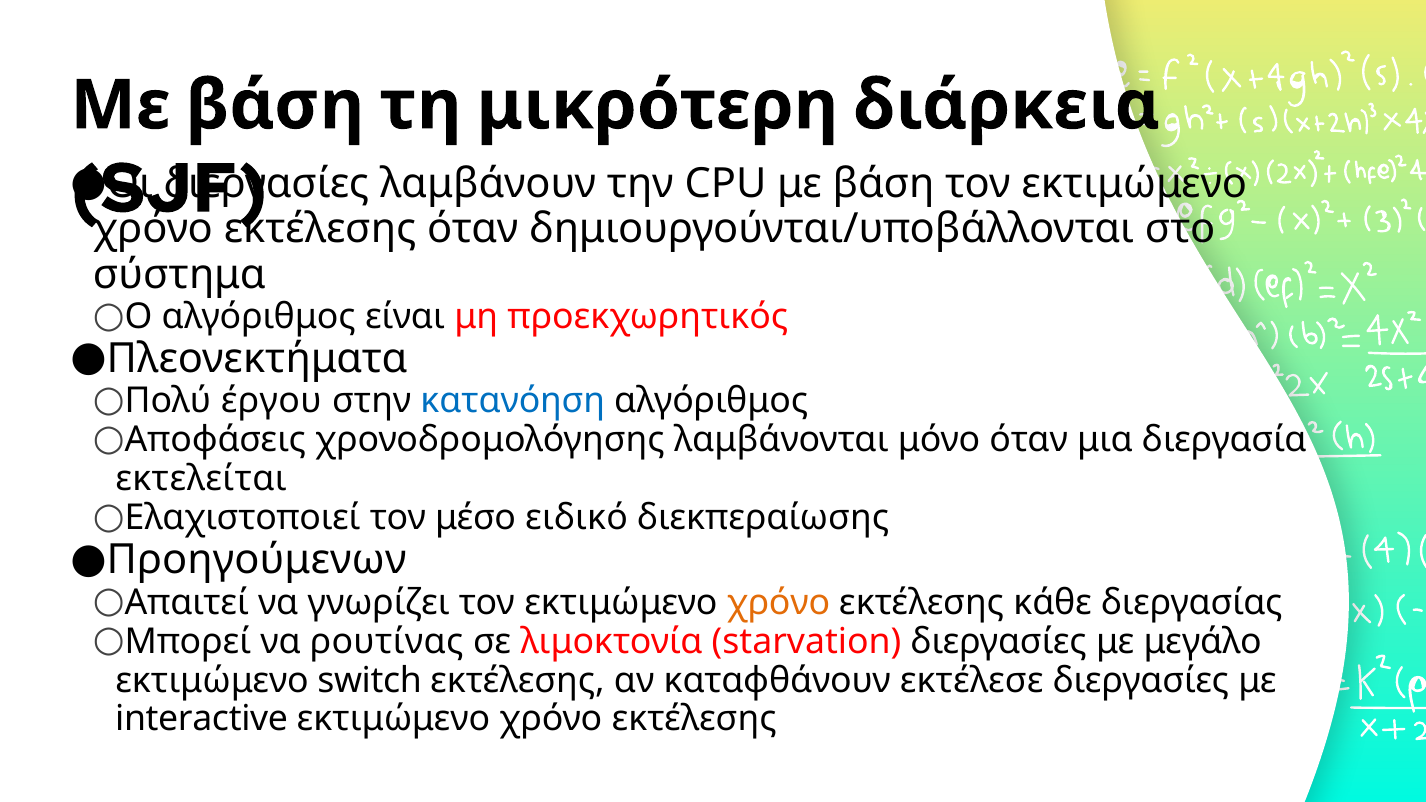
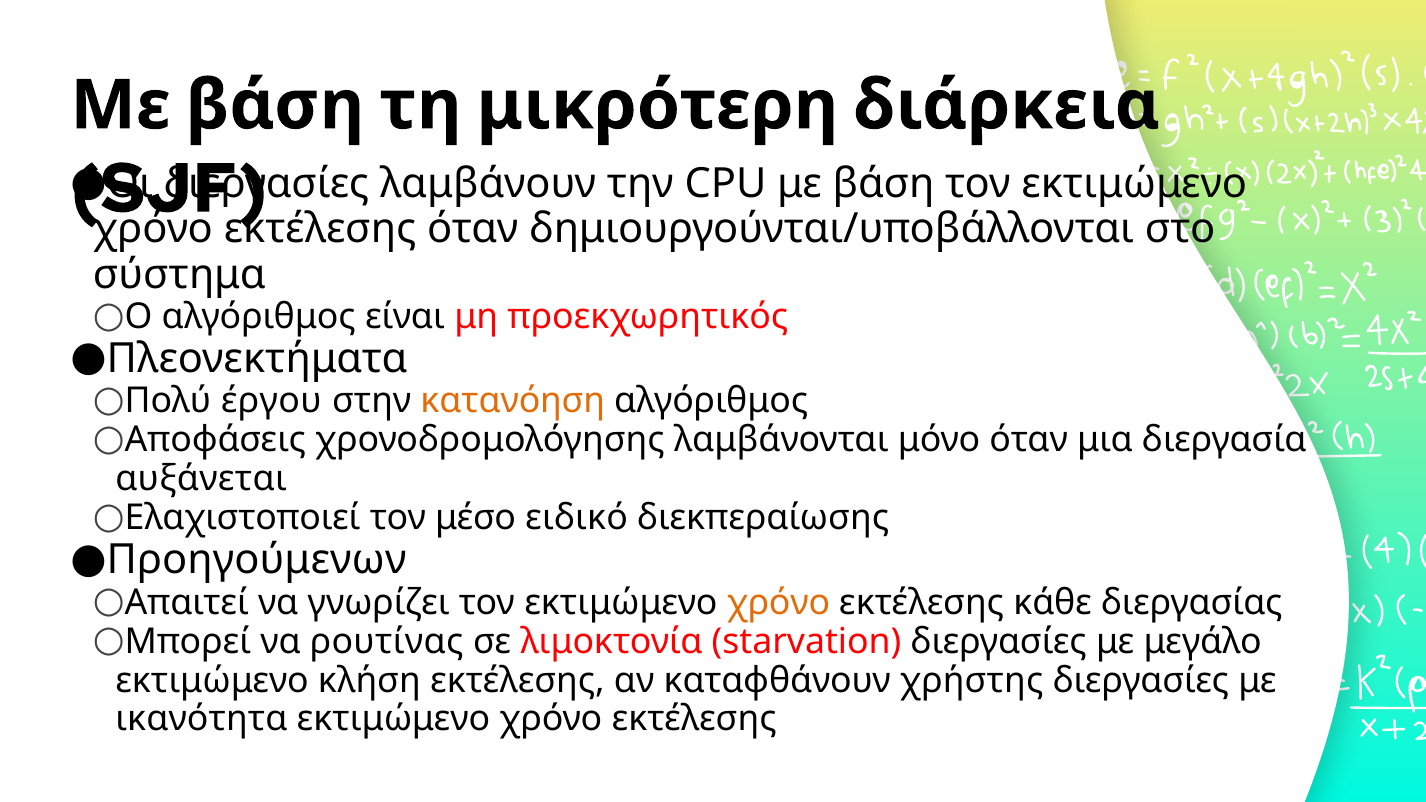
κατανόηση colour: blue -> orange
εκτελείται: εκτελείται -> αυξάνεται
switch: switch -> κλήση
εκτέλεσε: εκτέλεσε -> χρήστης
interactive: interactive -> ικανότητα
